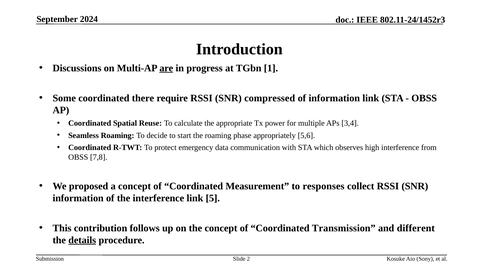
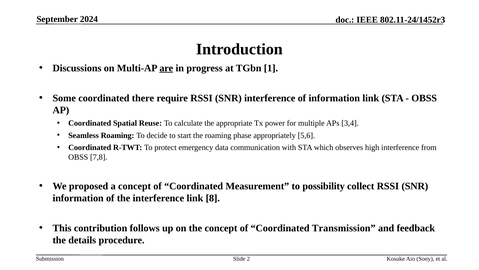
SNR compressed: compressed -> interference
responses: responses -> possibility
5: 5 -> 8
different: different -> feedback
details underline: present -> none
